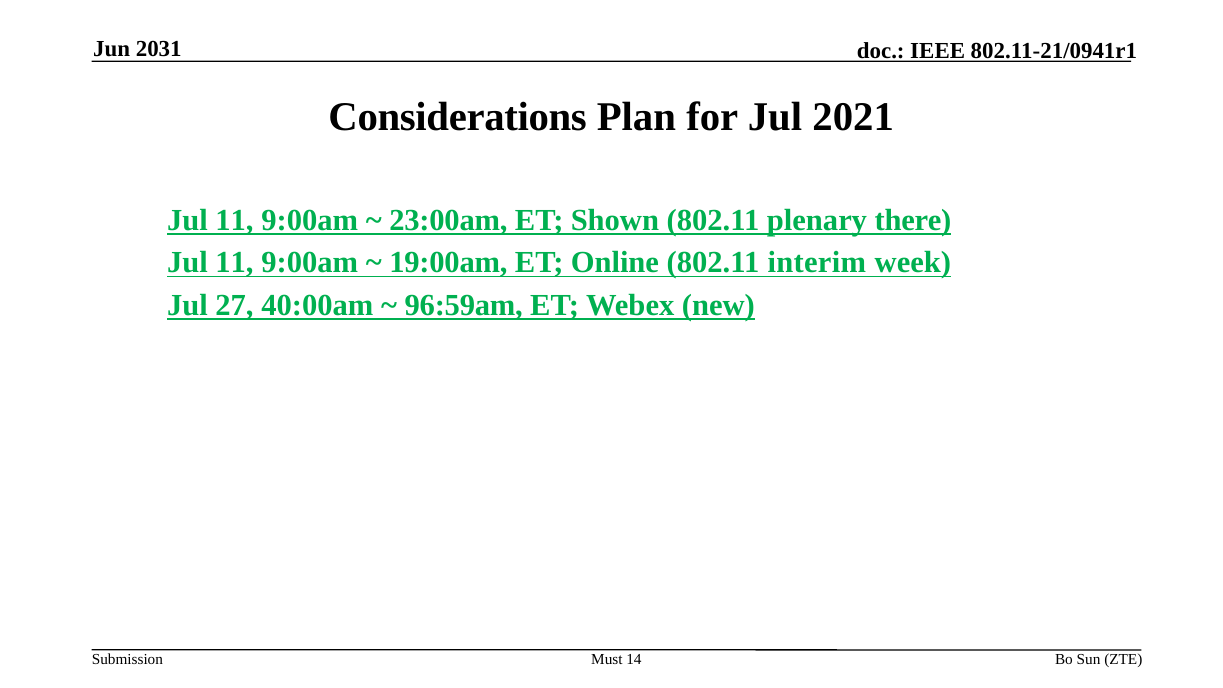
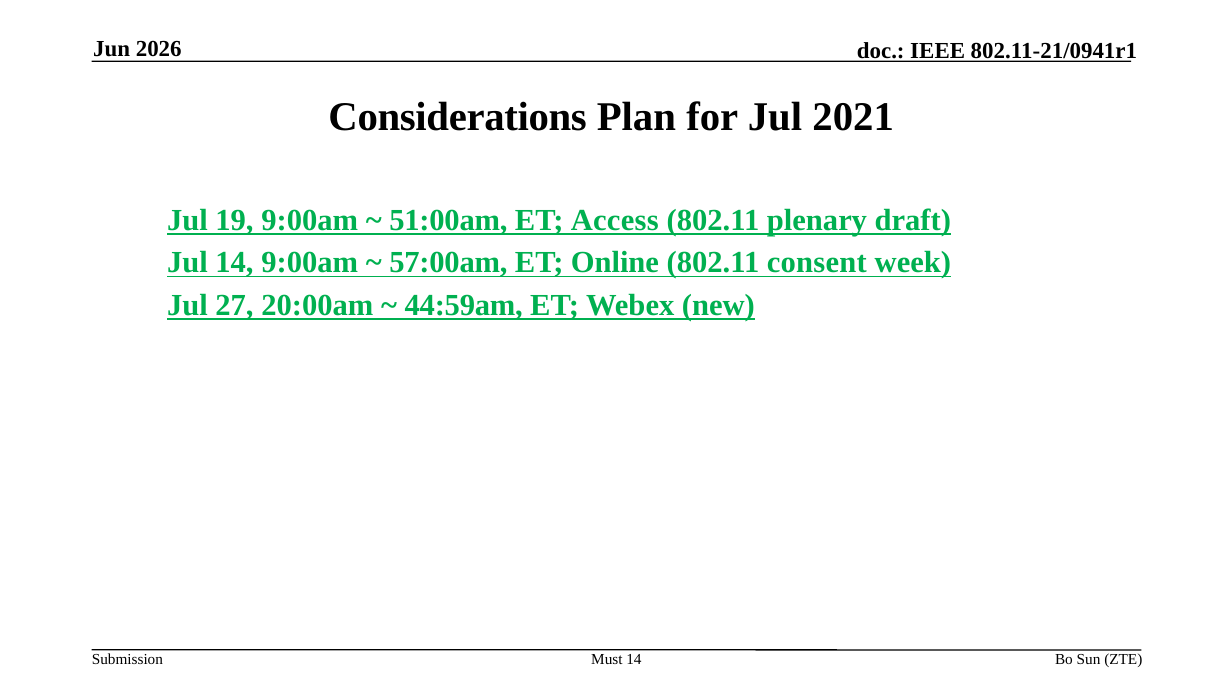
2031: 2031 -> 2026
11 at (234, 220): 11 -> 19
23:00am: 23:00am -> 51:00am
Shown: Shown -> Access
there: there -> draft
11 at (234, 263): 11 -> 14
19:00am: 19:00am -> 57:00am
interim: interim -> consent
40:00am: 40:00am -> 20:00am
96:59am: 96:59am -> 44:59am
